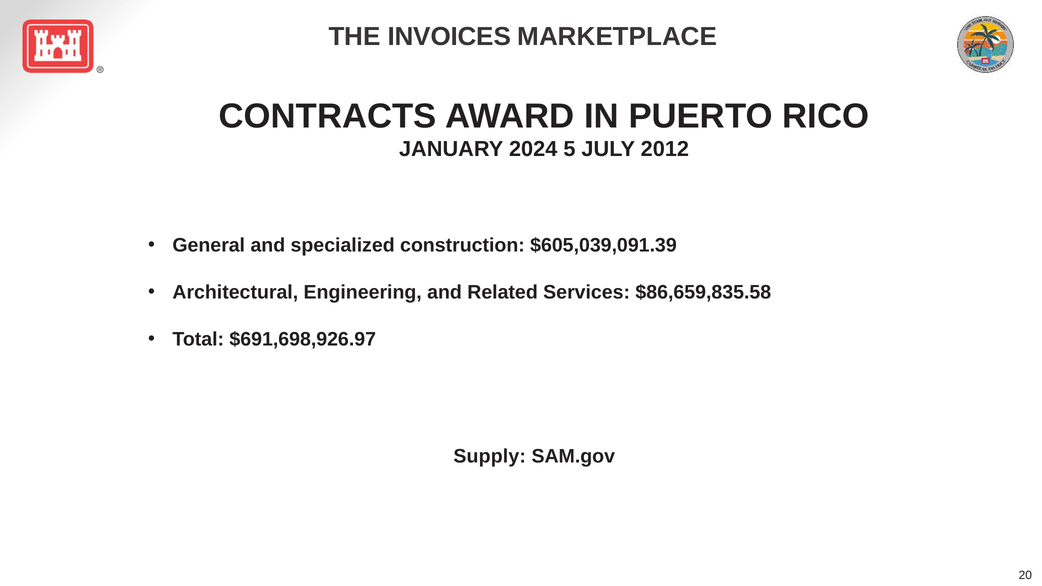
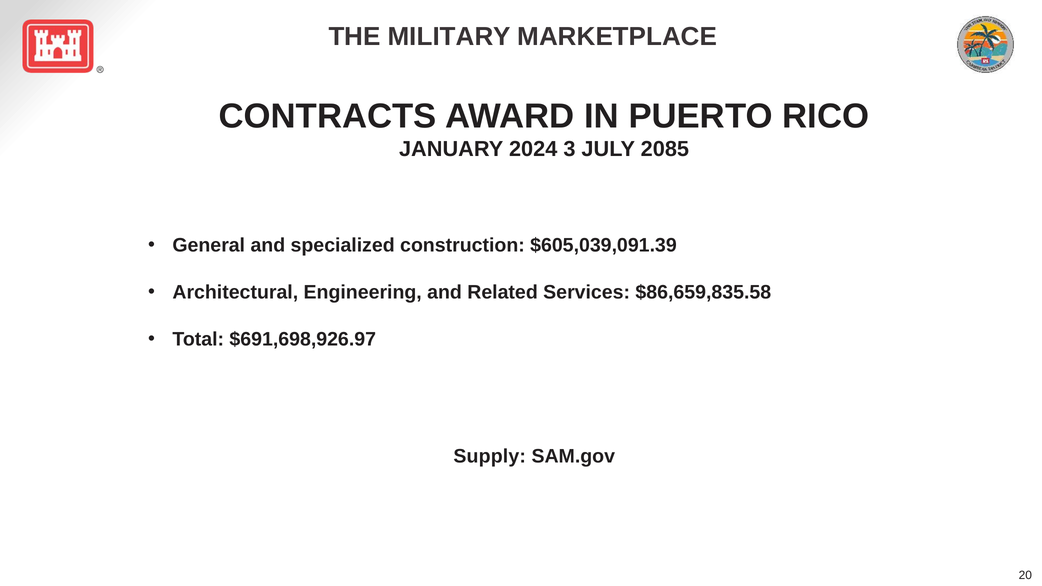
INVOICES: INVOICES -> MILITARY
5: 5 -> 3
2012: 2012 -> 2085
